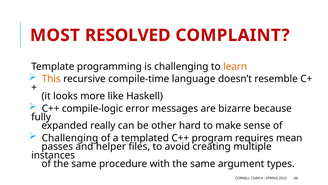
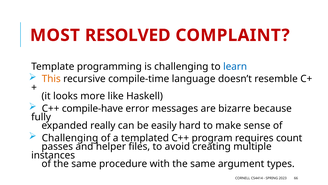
learn colour: orange -> blue
compile-logic: compile-logic -> compile-have
other: other -> easily
mean: mean -> count
